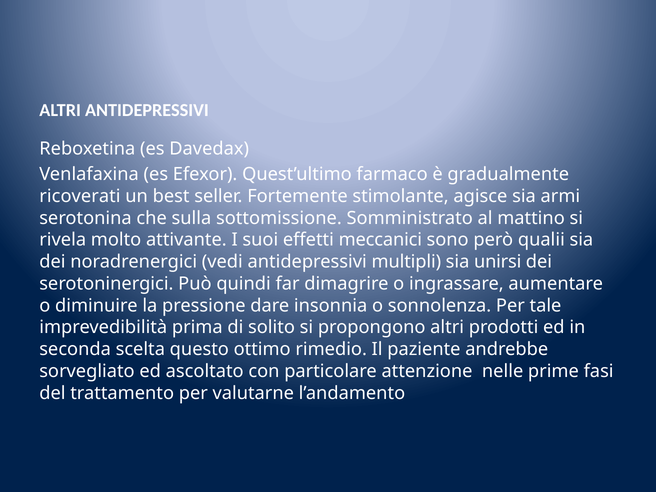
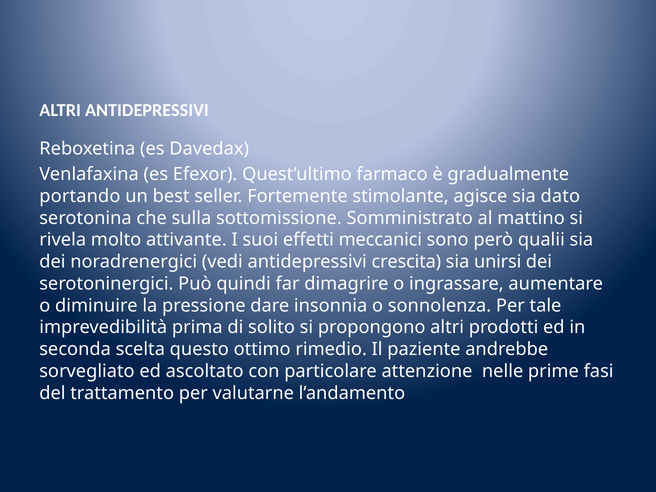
ricoverati: ricoverati -> portando
armi: armi -> dato
multipli: multipli -> crescita
